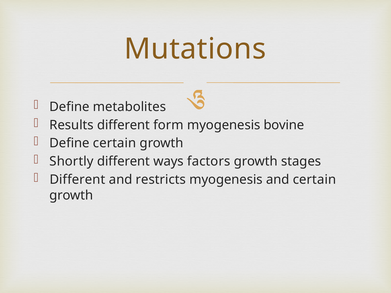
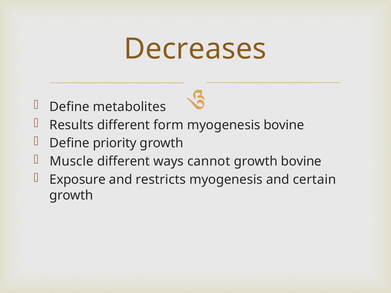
Mutations: Mutations -> Decreases
Define certain: certain -> priority
Shortly: Shortly -> Muscle
factors: factors -> cannot
growth stages: stages -> bovine
Different at (77, 180): Different -> Exposure
